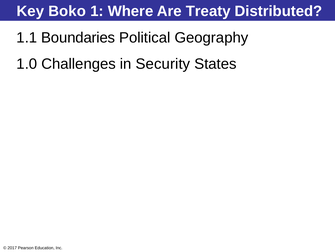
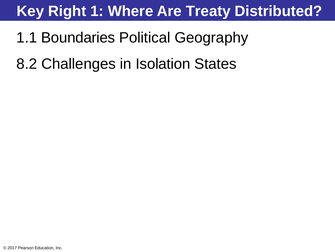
Boko: Boko -> Right
1.0: 1.0 -> 8.2
Security: Security -> Isolation
